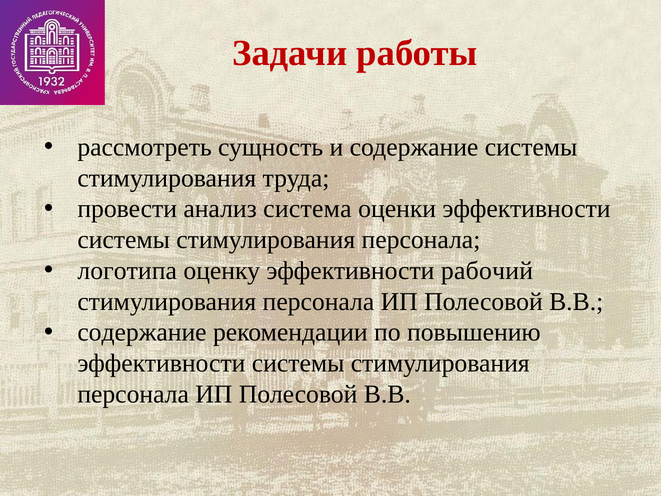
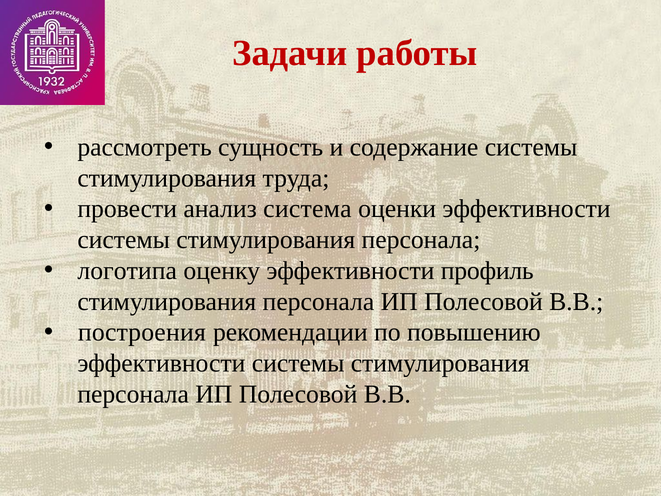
рабочий: рабочий -> профиль
содержание at (142, 332): содержание -> построения
